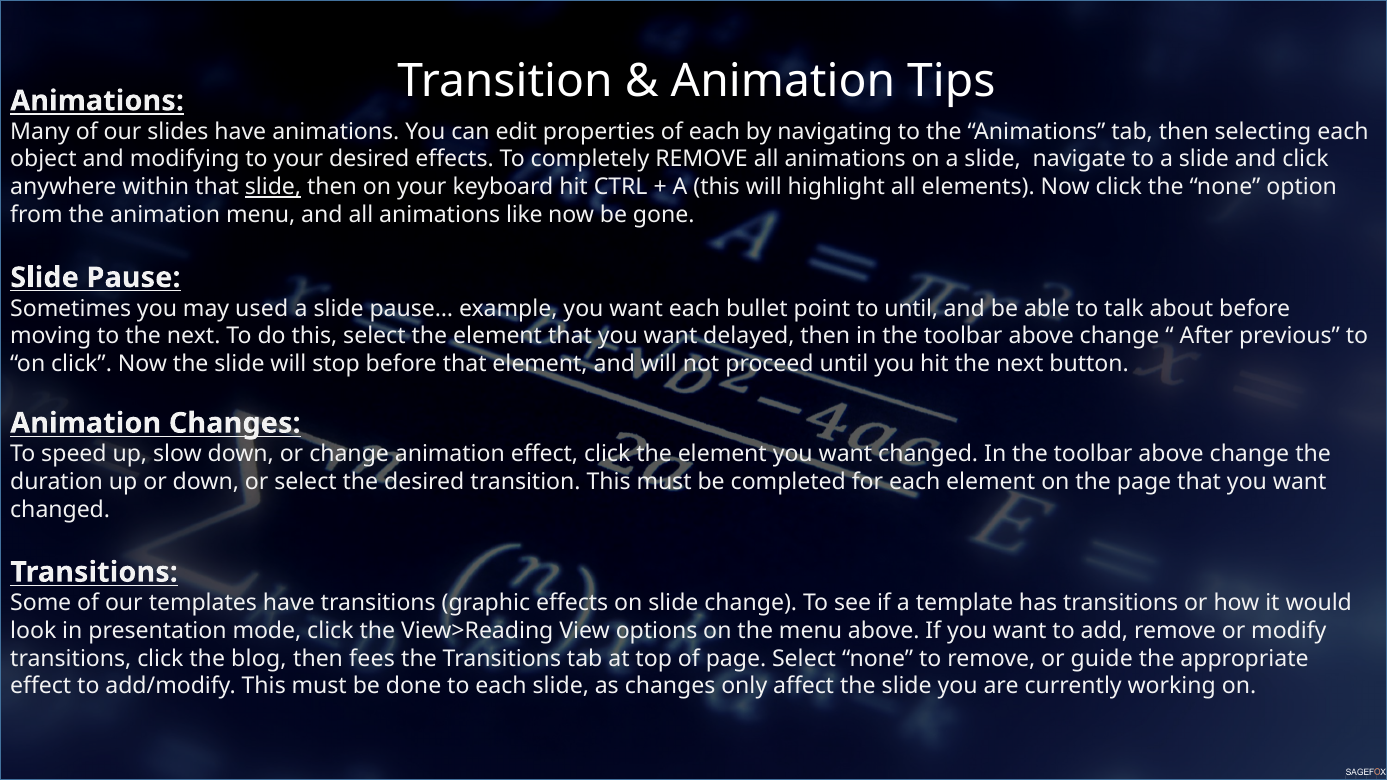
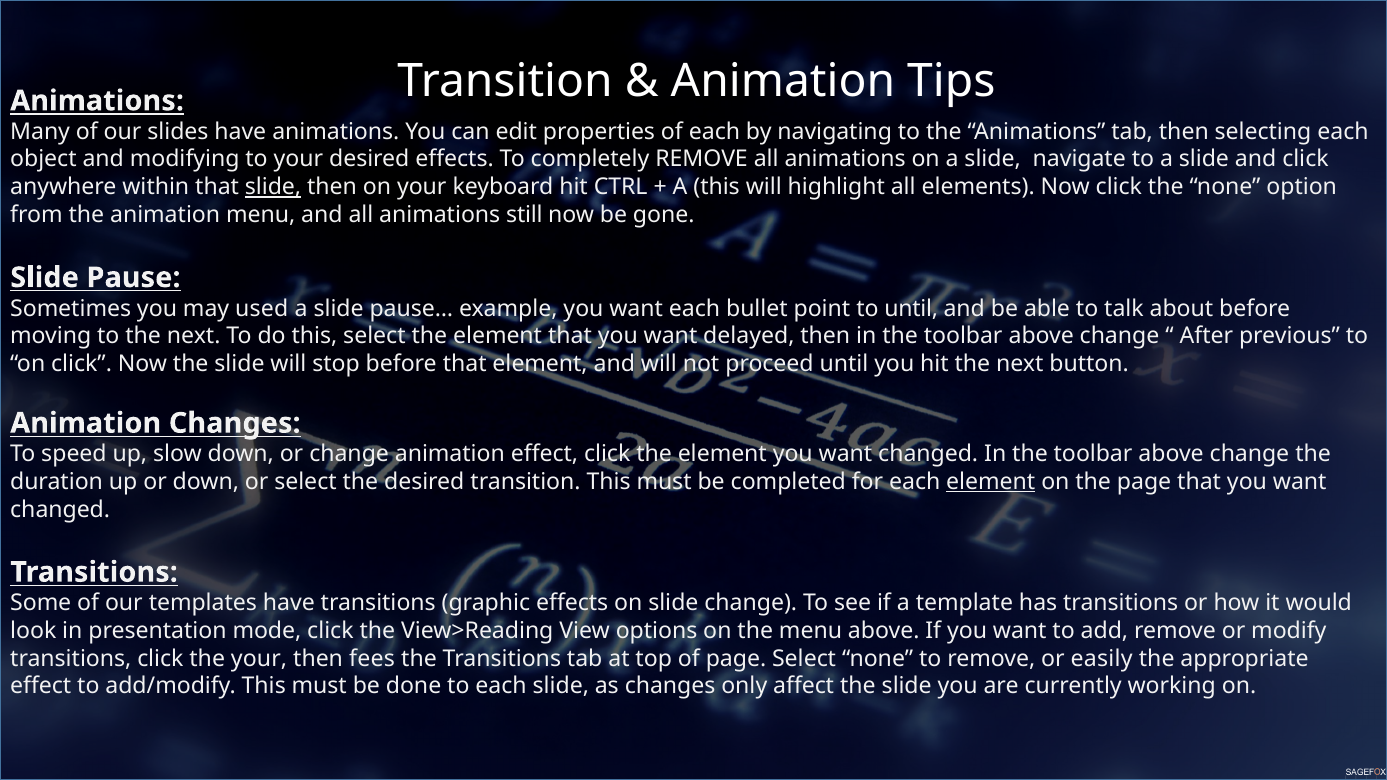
like: like -> still
element at (991, 482) underline: none -> present
the blog: blog -> your
guide: guide -> easily
